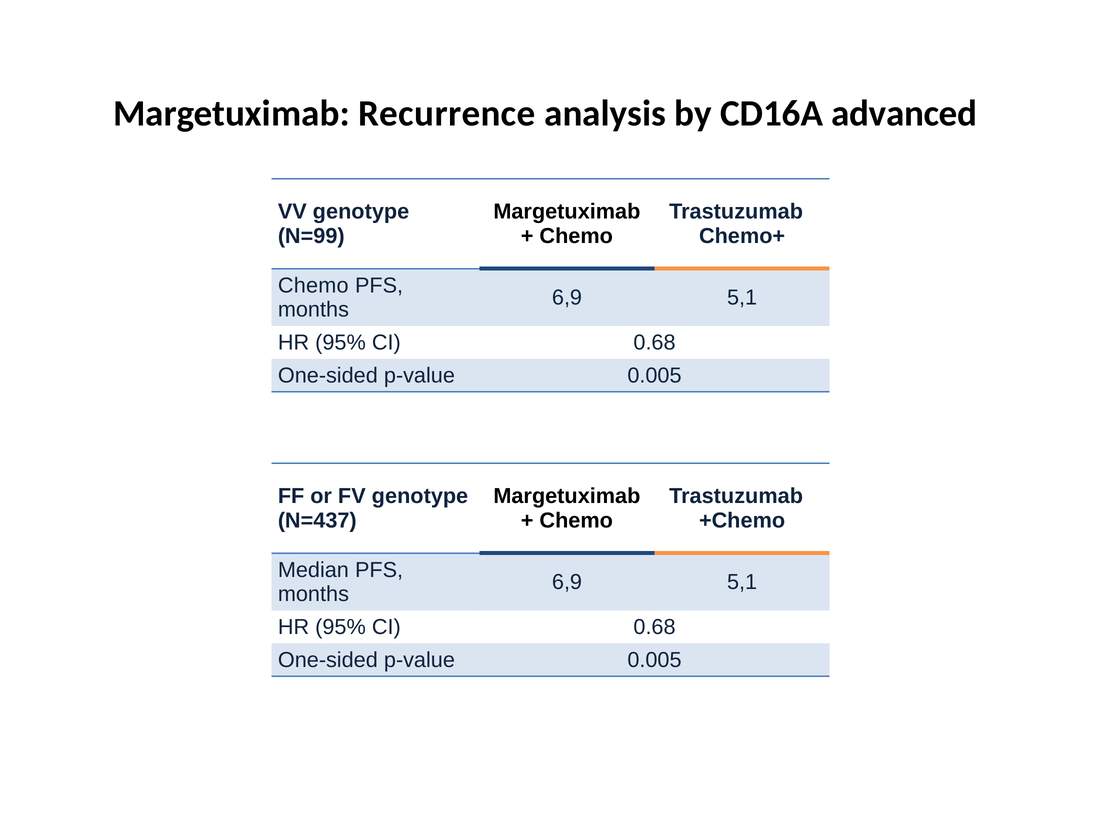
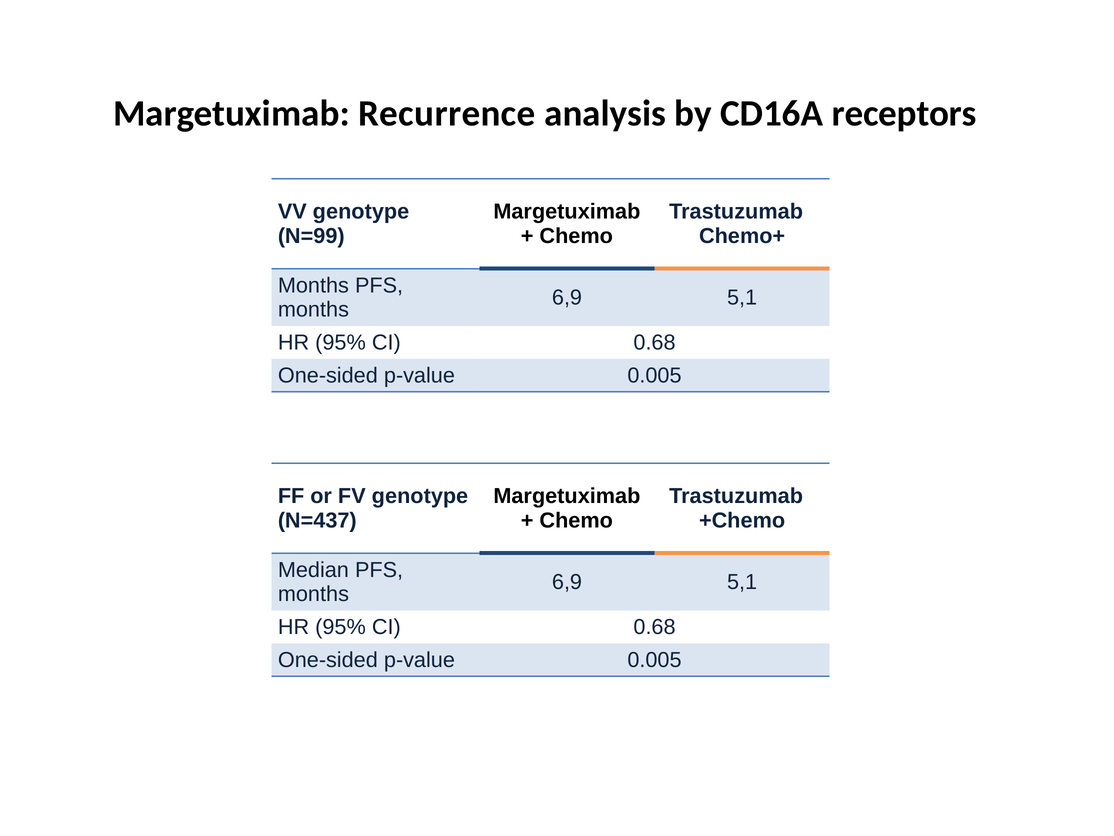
advanced: advanced -> receptors
Chemo at (313, 285): Chemo -> Months
